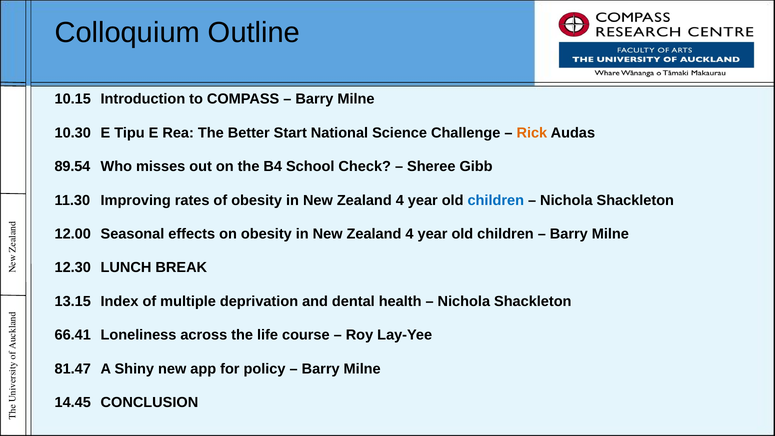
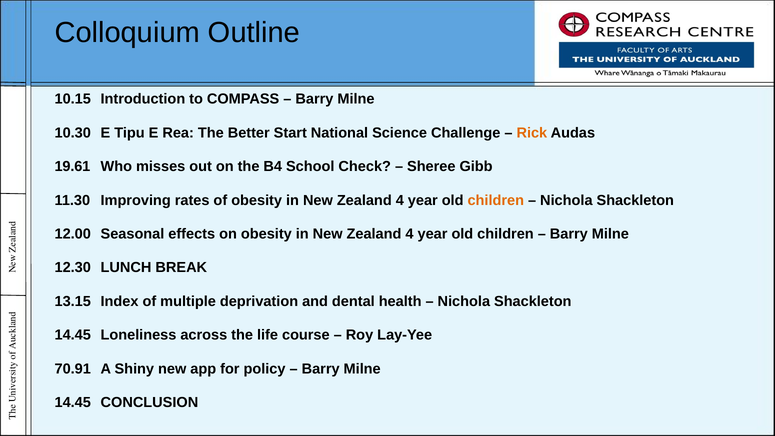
89.54: 89.54 -> 19.61
children at (496, 200) colour: blue -> orange
66.41 at (73, 335): 66.41 -> 14.45
81.47: 81.47 -> 70.91
